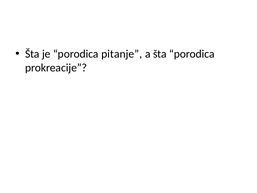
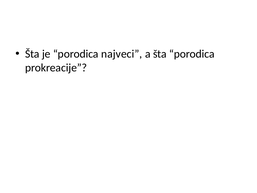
pitanje: pitanje -> najveci
